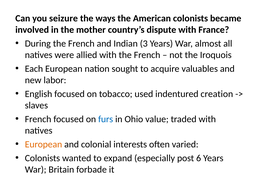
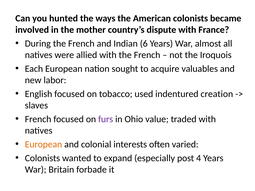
seizure: seizure -> hunted
3: 3 -> 6
furs colour: blue -> purple
6: 6 -> 4
